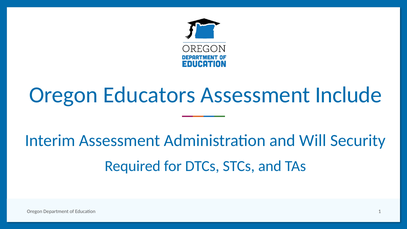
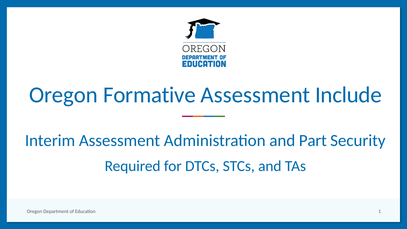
Educators: Educators -> Formative
Will: Will -> Part
